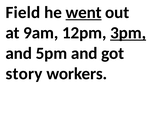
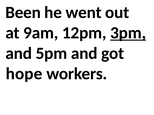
Field: Field -> Been
went underline: present -> none
story: story -> hope
